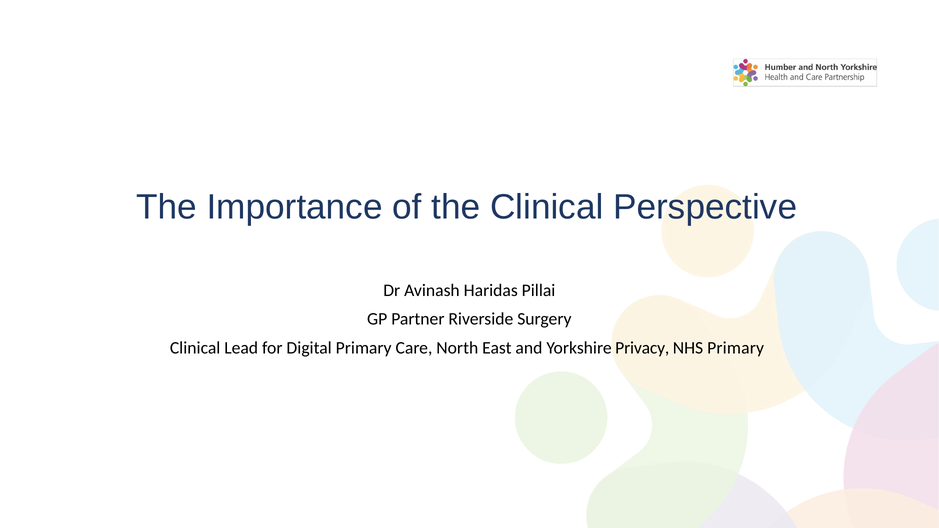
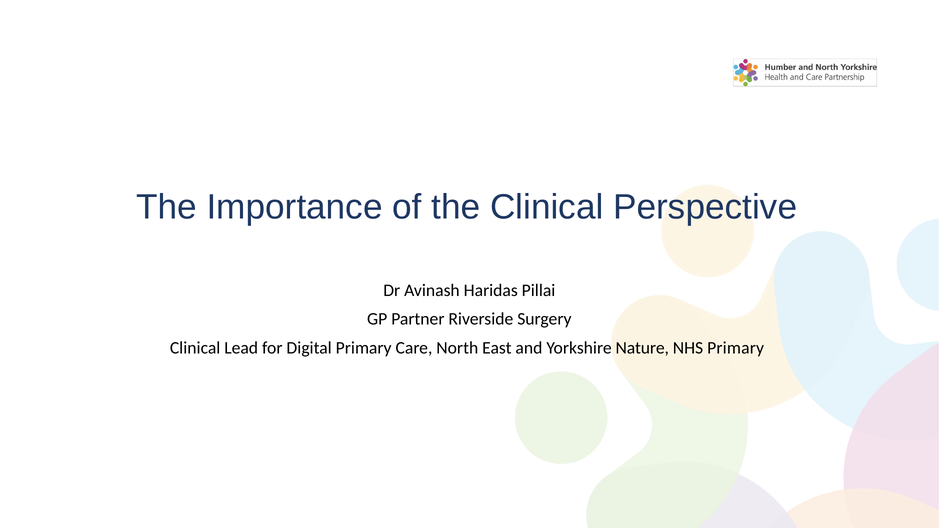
Privacy: Privacy -> Nature
